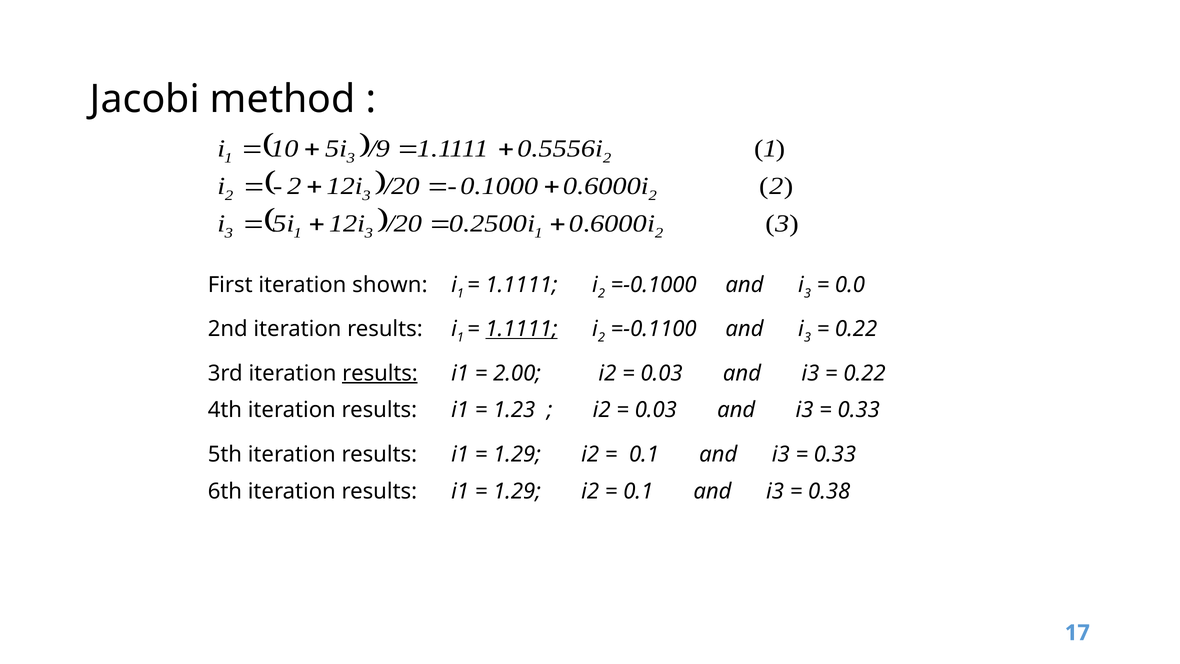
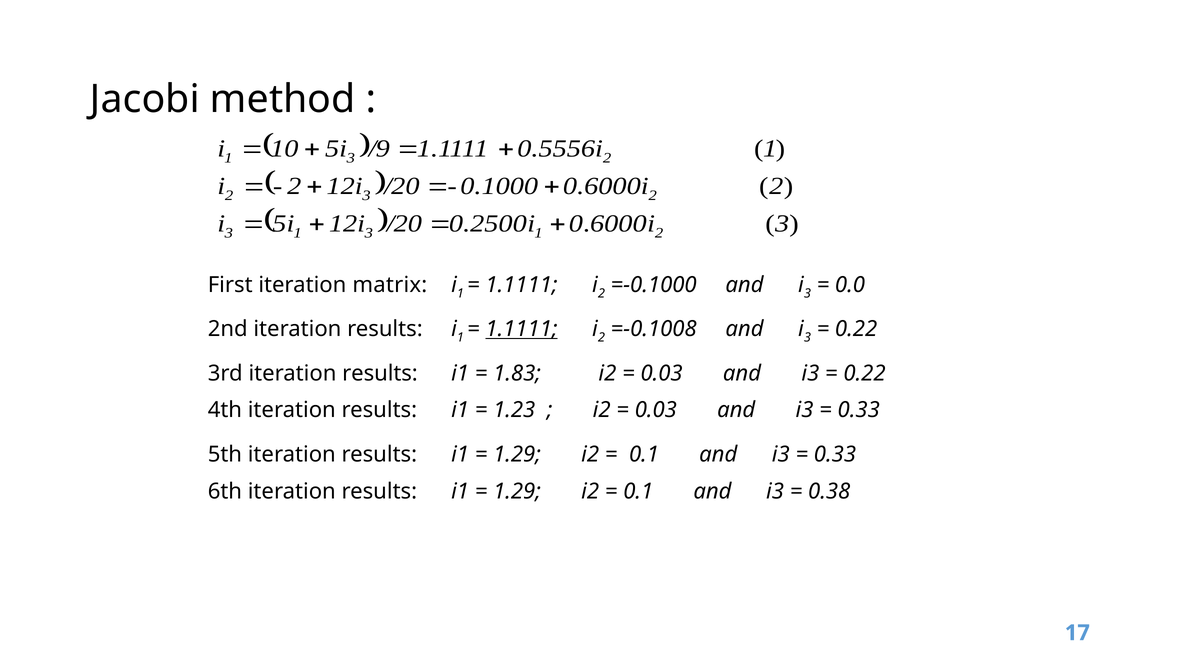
shown: shown -> matrix
=-0.1100: =-0.1100 -> =-0.1008
results at (380, 373) underline: present -> none
2.00: 2.00 -> 1.83
